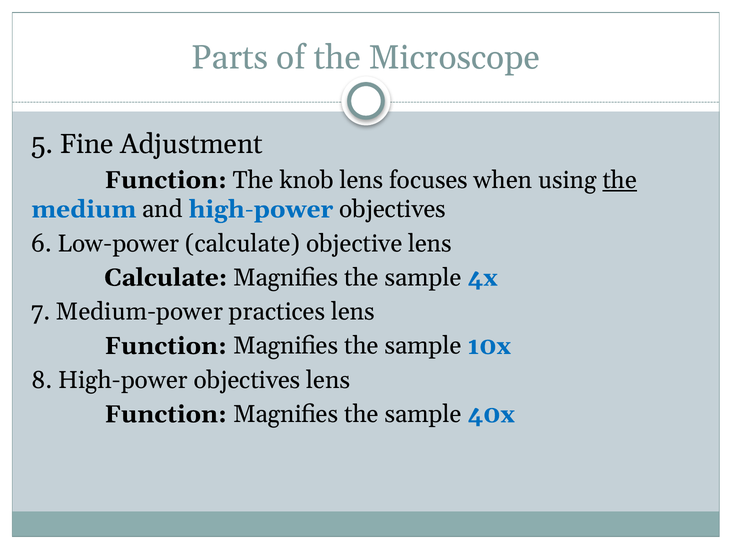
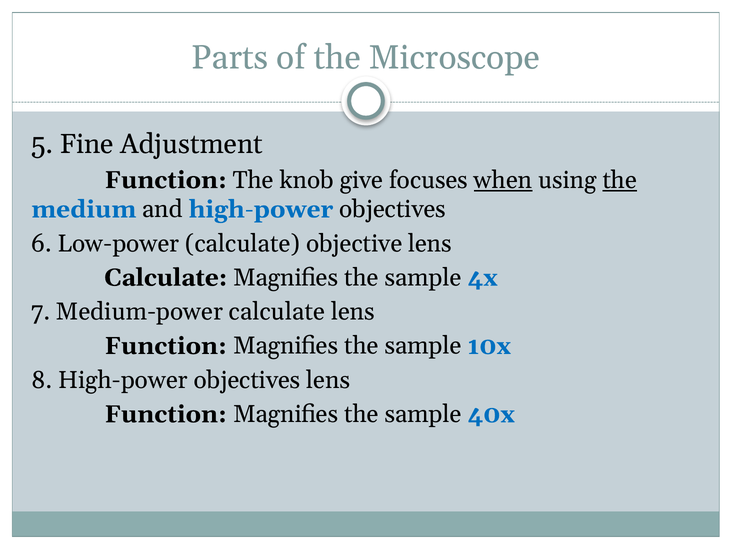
knob lens: lens -> give
when underline: none -> present
Medium-power practices: practices -> calculate
